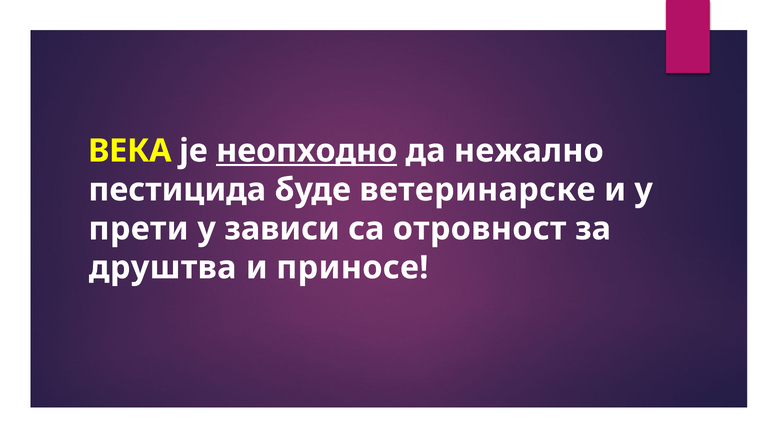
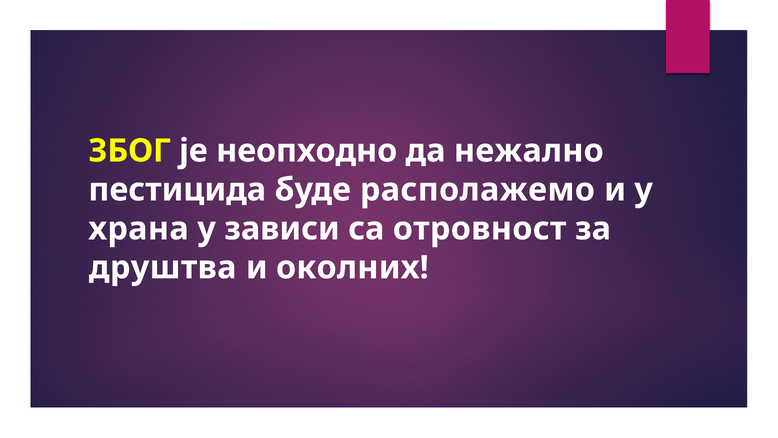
ВЕКА: ВЕКА -> ЗБОГ
неопходно underline: present -> none
ветеринарске: ветеринарске -> располажемо
прети: прети -> храна
приносе: приносе -> околних
